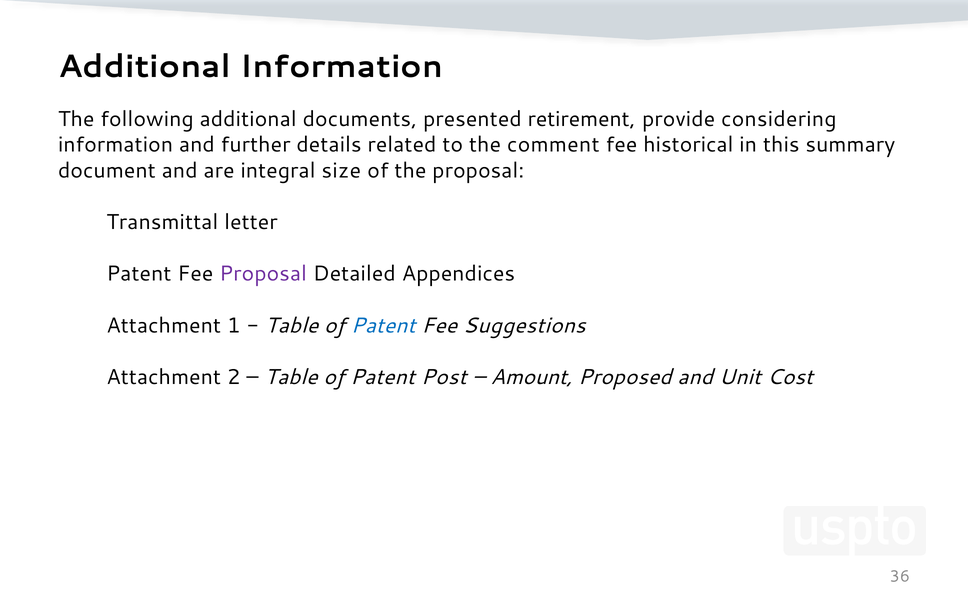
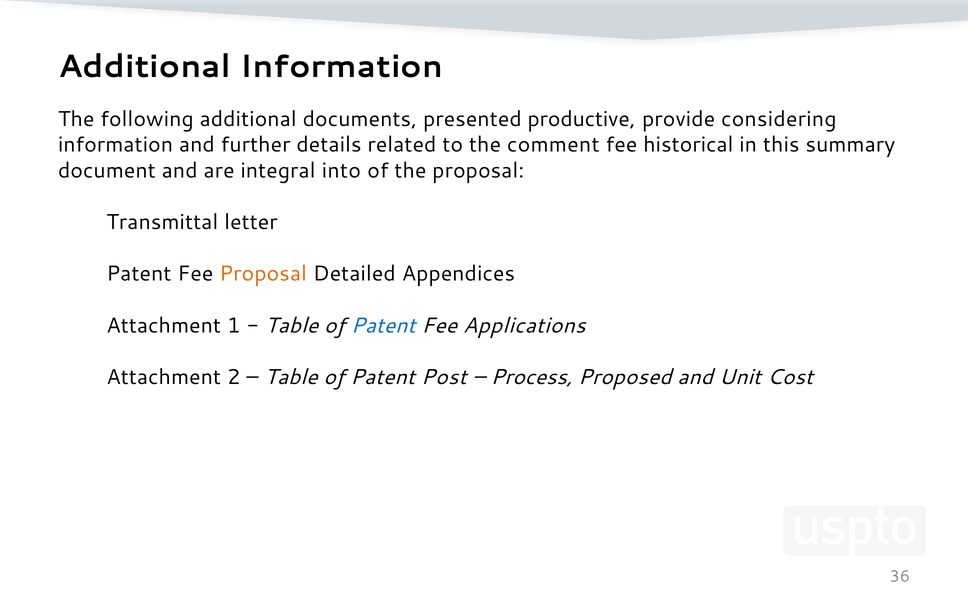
retirement: retirement -> productive
size: size -> into
Proposal at (263, 274) colour: purple -> orange
Suggestions: Suggestions -> Applications
Amount: Amount -> Process
